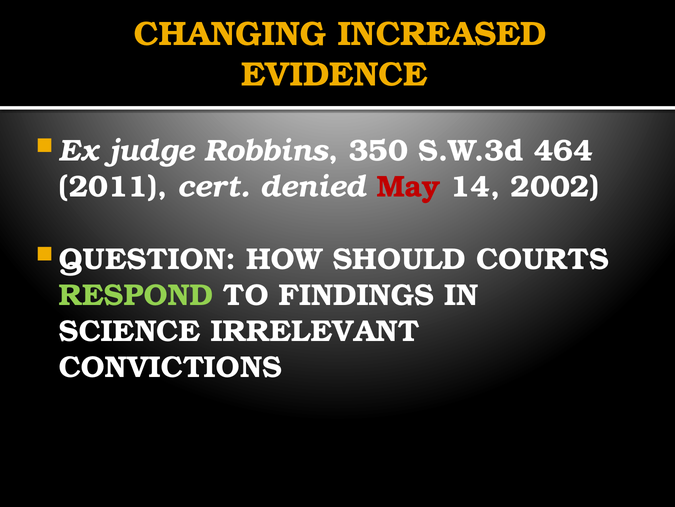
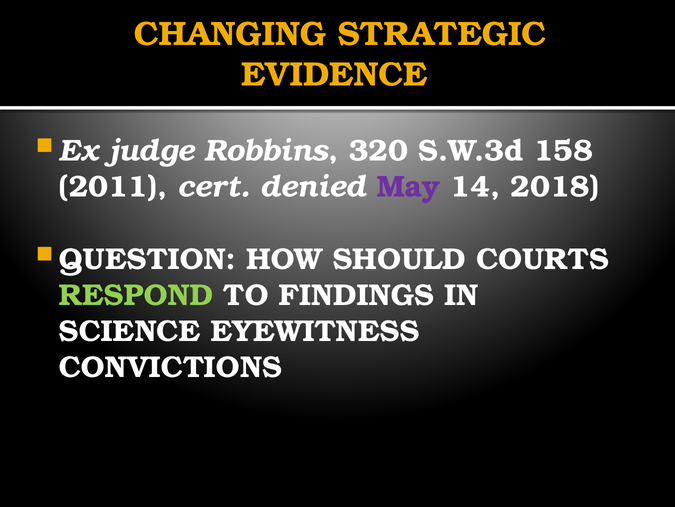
INCREASED: INCREASED -> STRATEGIC
350: 350 -> 320
464: 464 -> 158
May colour: red -> purple
2002: 2002 -> 2018
IRRELEVANT: IRRELEVANT -> EYEWITNESS
